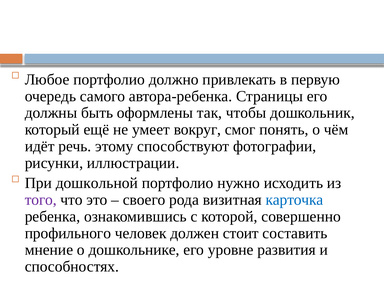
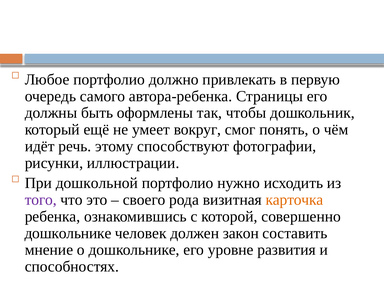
карточка colour: blue -> orange
профильного at (68, 233): профильного -> дошкольнике
стоит: стоит -> закон
